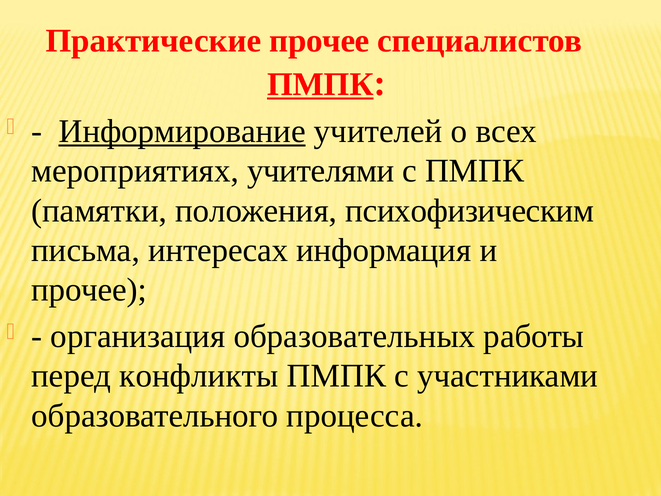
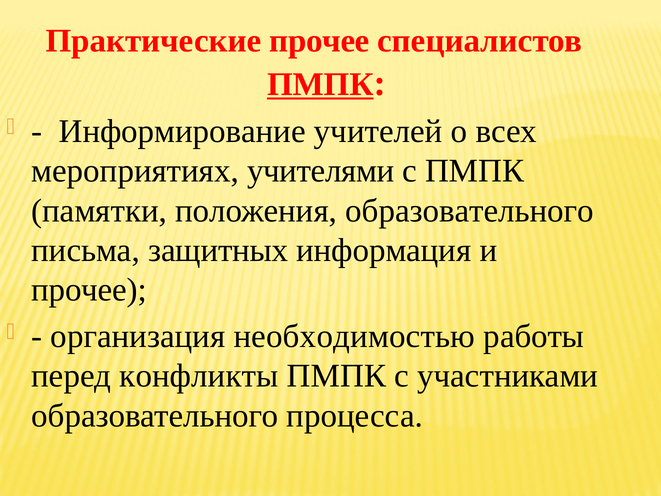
Информирование underline: present -> none
положения психофизическим: психофизическим -> образовательного
интересах: интересах -> защитных
образовательных: образовательных -> необходимостью
